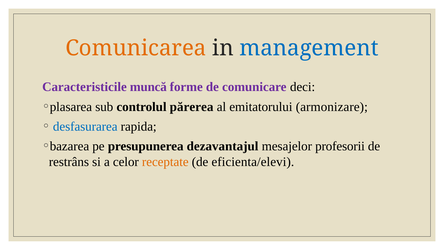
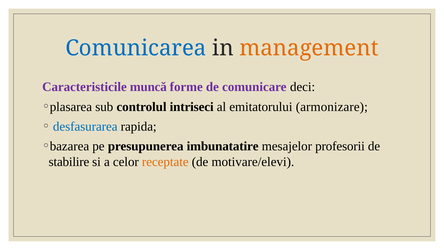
Comunicarea colour: orange -> blue
management colour: blue -> orange
părerea: părerea -> intriseci
dezavantajul: dezavantajul -> imbunatatire
restrâns: restrâns -> stabilire
eficienta/elevi: eficienta/elevi -> motivare/elevi
